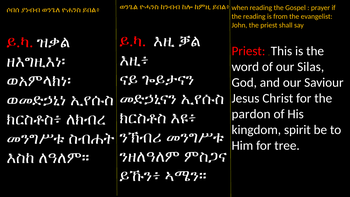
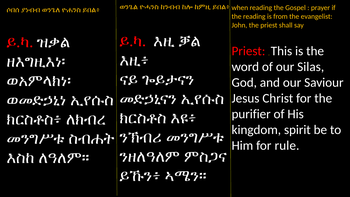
pardon: pardon -> purifier
tree: tree -> rule
